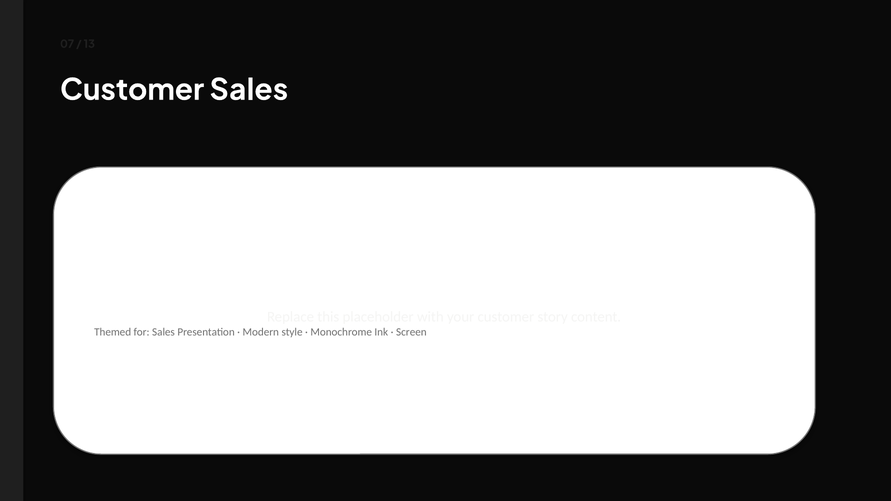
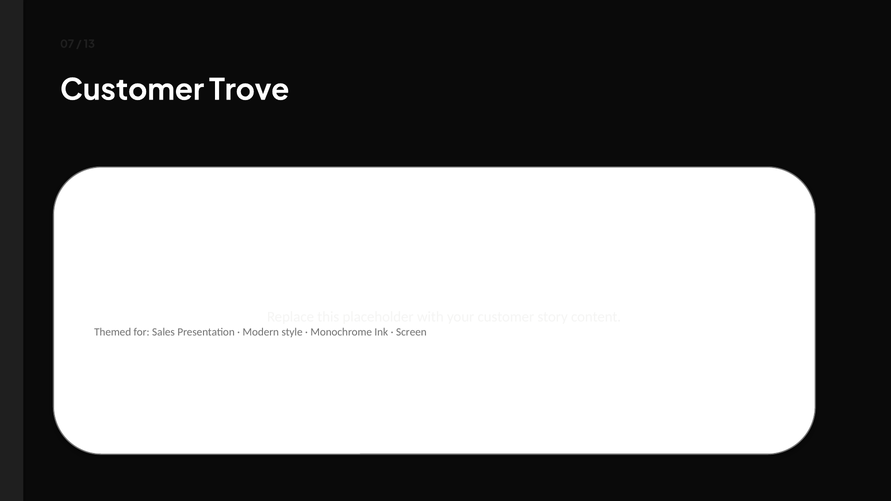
Customer Sales: Sales -> Trove
